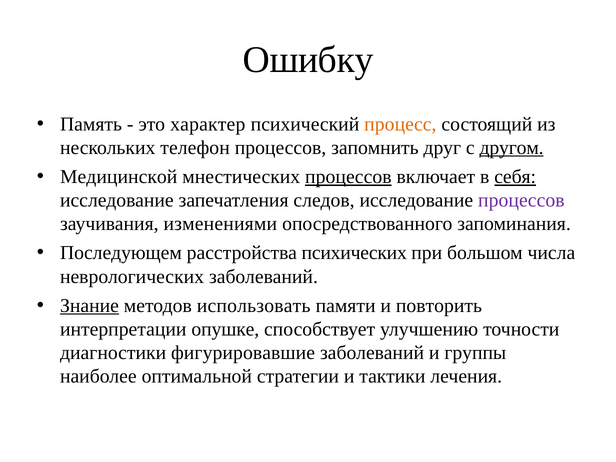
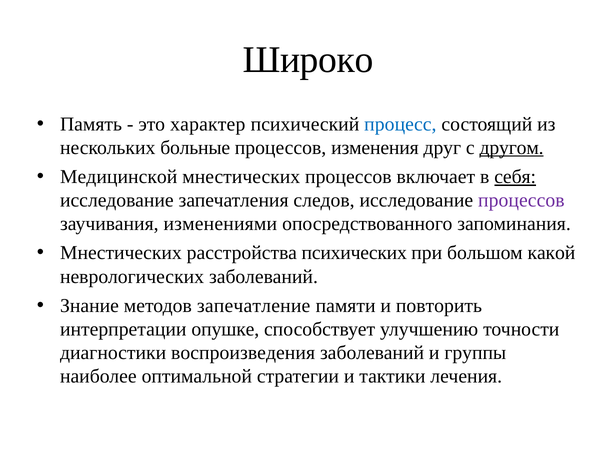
Ошибку: Ошибку -> Широко
процесс colour: orange -> blue
телефон: телефон -> больные
запомнить: запомнить -> изменения
процессов at (348, 177) underline: present -> none
Последующем at (121, 253): Последующем -> Мнестических
числа: числа -> какой
Знание underline: present -> none
использовать: использовать -> запечатление
фигурировавшие: фигурировавшие -> воспроизведения
